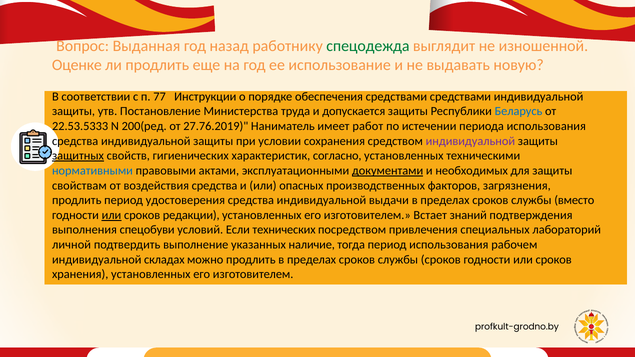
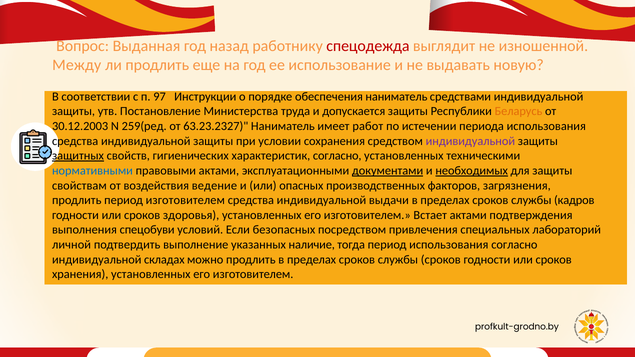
спецодежда colour: green -> red
Оценке: Оценке -> Между
77: 77 -> 97
обеспечения средствами: средствами -> наниматель
Беларусь colour: blue -> orange
22.53.5333: 22.53.5333 -> 30.12.2003
200(ред: 200(ред -> 259(ред
27.76.2019: 27.76.2019 -> 63.23.2327
необходимых underline: none -> present
воздействия средства: средства -> ведение
период удостоверения: удостоверения -> изготовителем
вместо: вместо -> кадров
или at (111, 215) underline: present -> none
редакции: редакции -> здоровья
Встает знаний: знаний -> актами
технических: технических -> безопасных
использования рабочем: рабочем -> согласно
